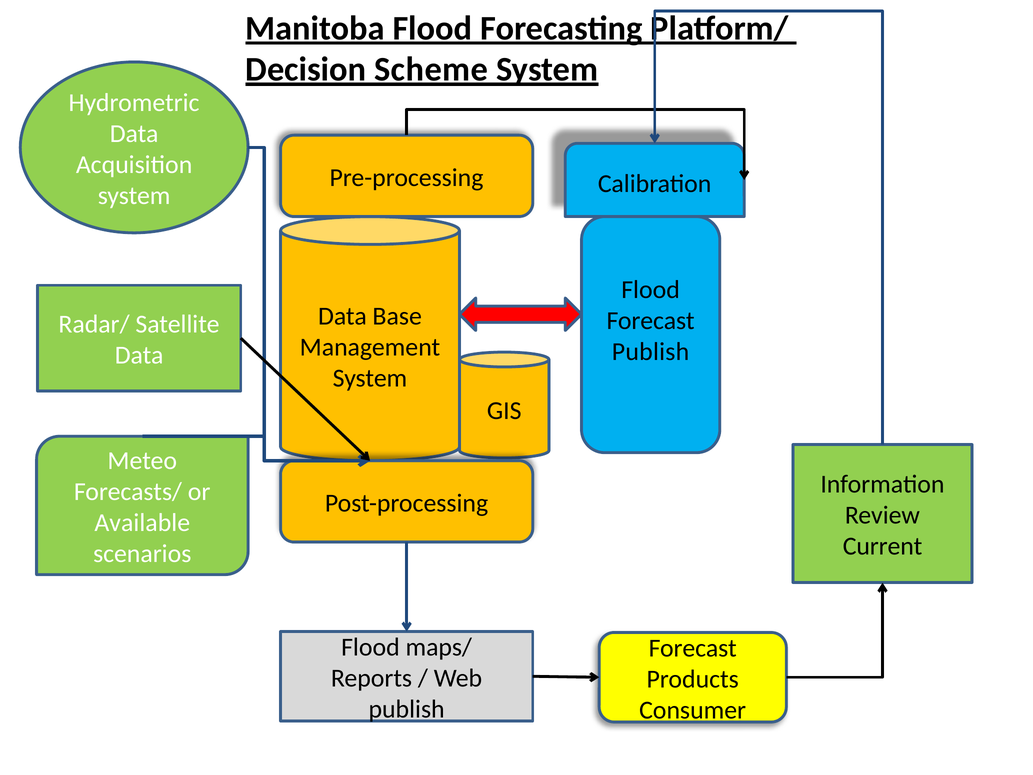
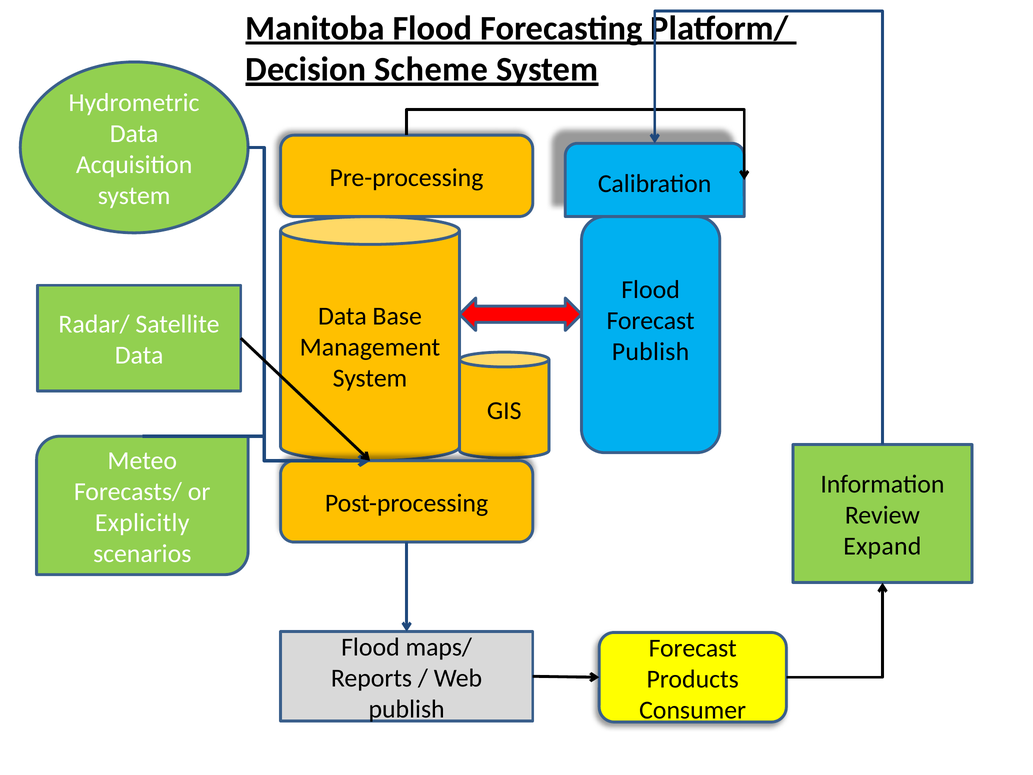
Available: Available -> Explicitly
Current: Current -> Expand
